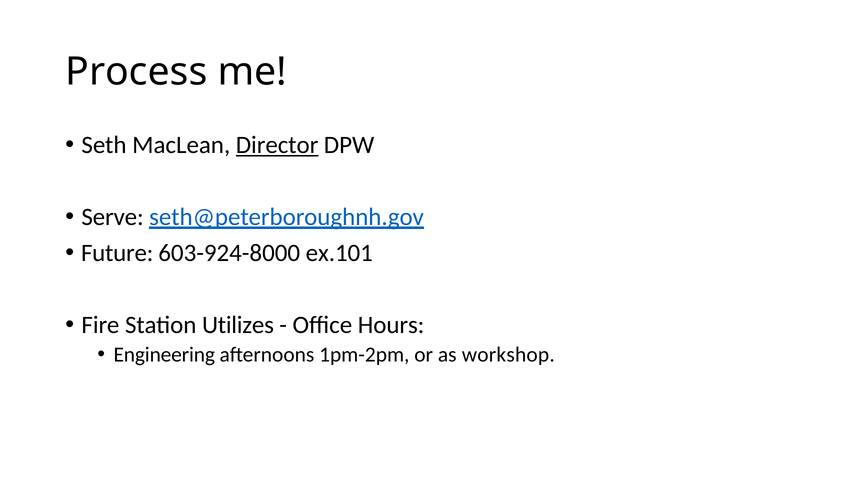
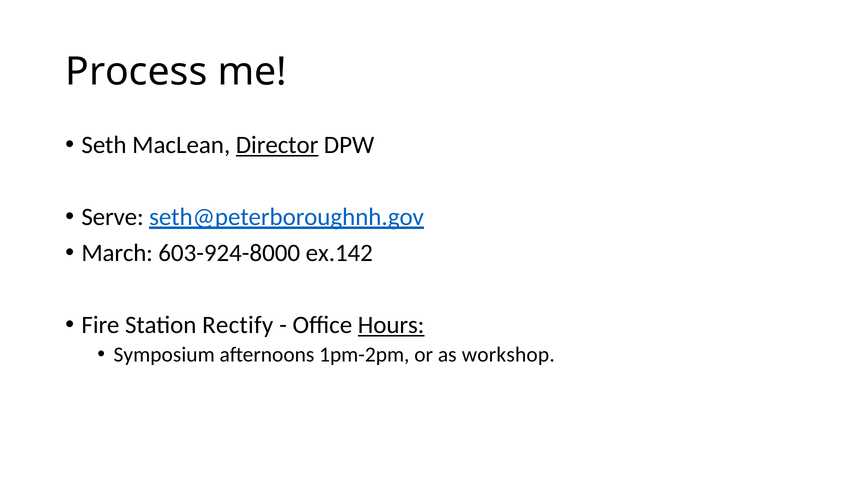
Future: Future -> March
ex.101: ex.101 -> ex.142
Utilizes: Utilizes -> Rectify
Hours underline: none -> present
Engineering: Engineering -> Symposium
